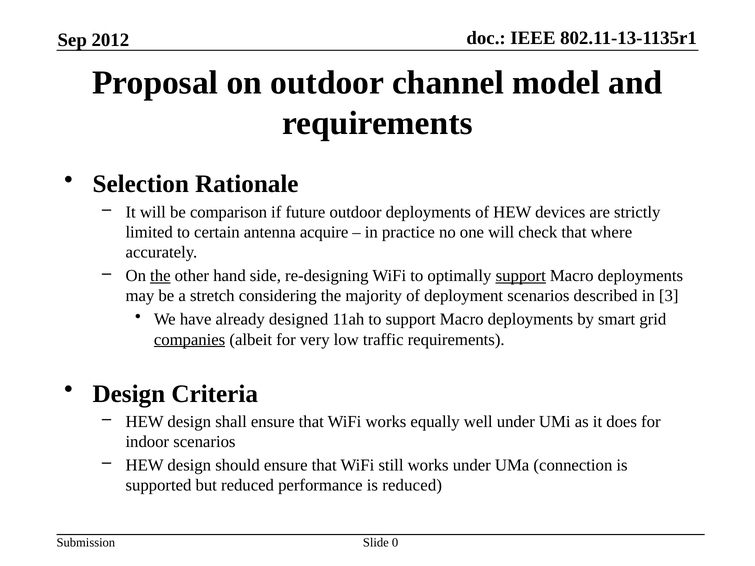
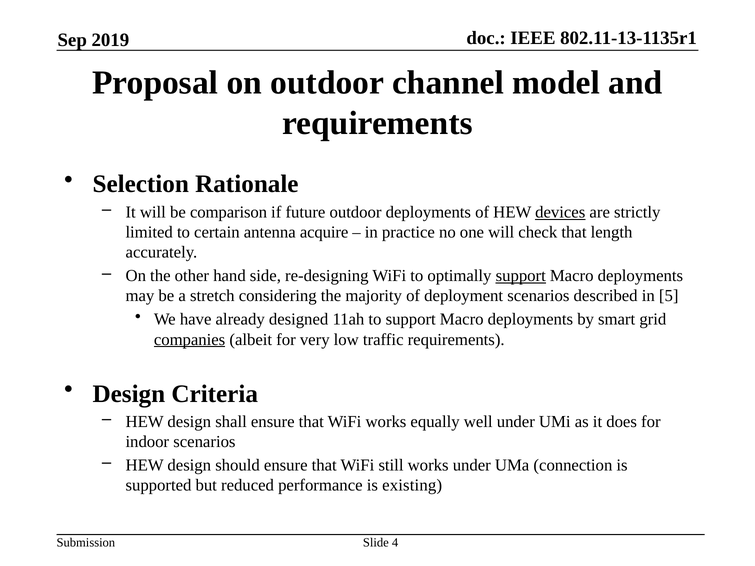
2012: 2012 -> 2019
devices underline: none -> present
where: where -> length
the at (160, 276) underline: present -> none
3: 3 -> 5
is reduced: reduced -> existing
0: 0 -> 4
